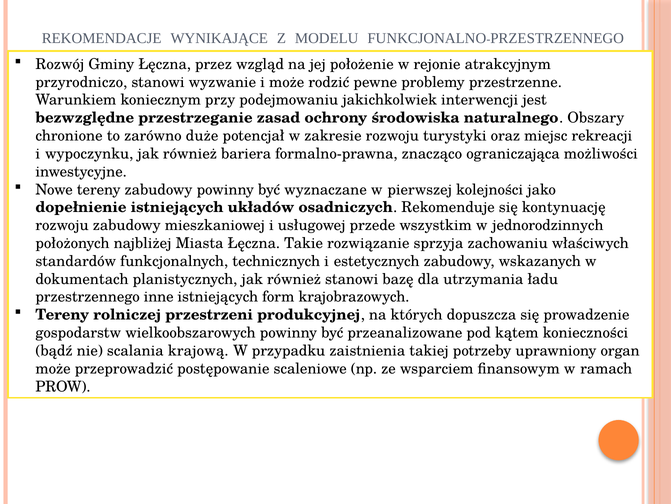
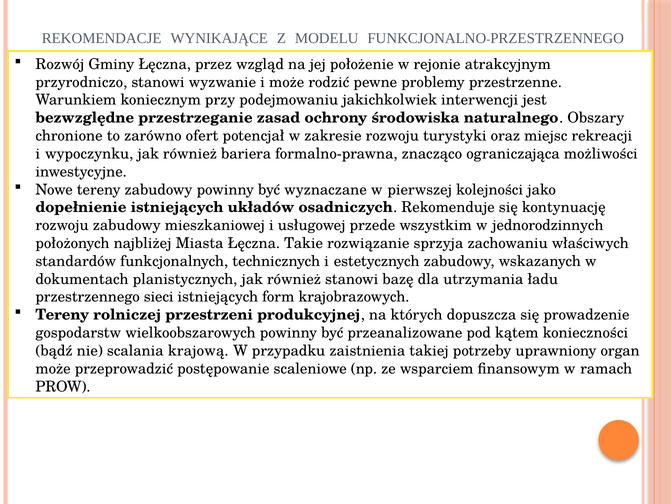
duże: duże -> ofert
inne: inne -> sieci
